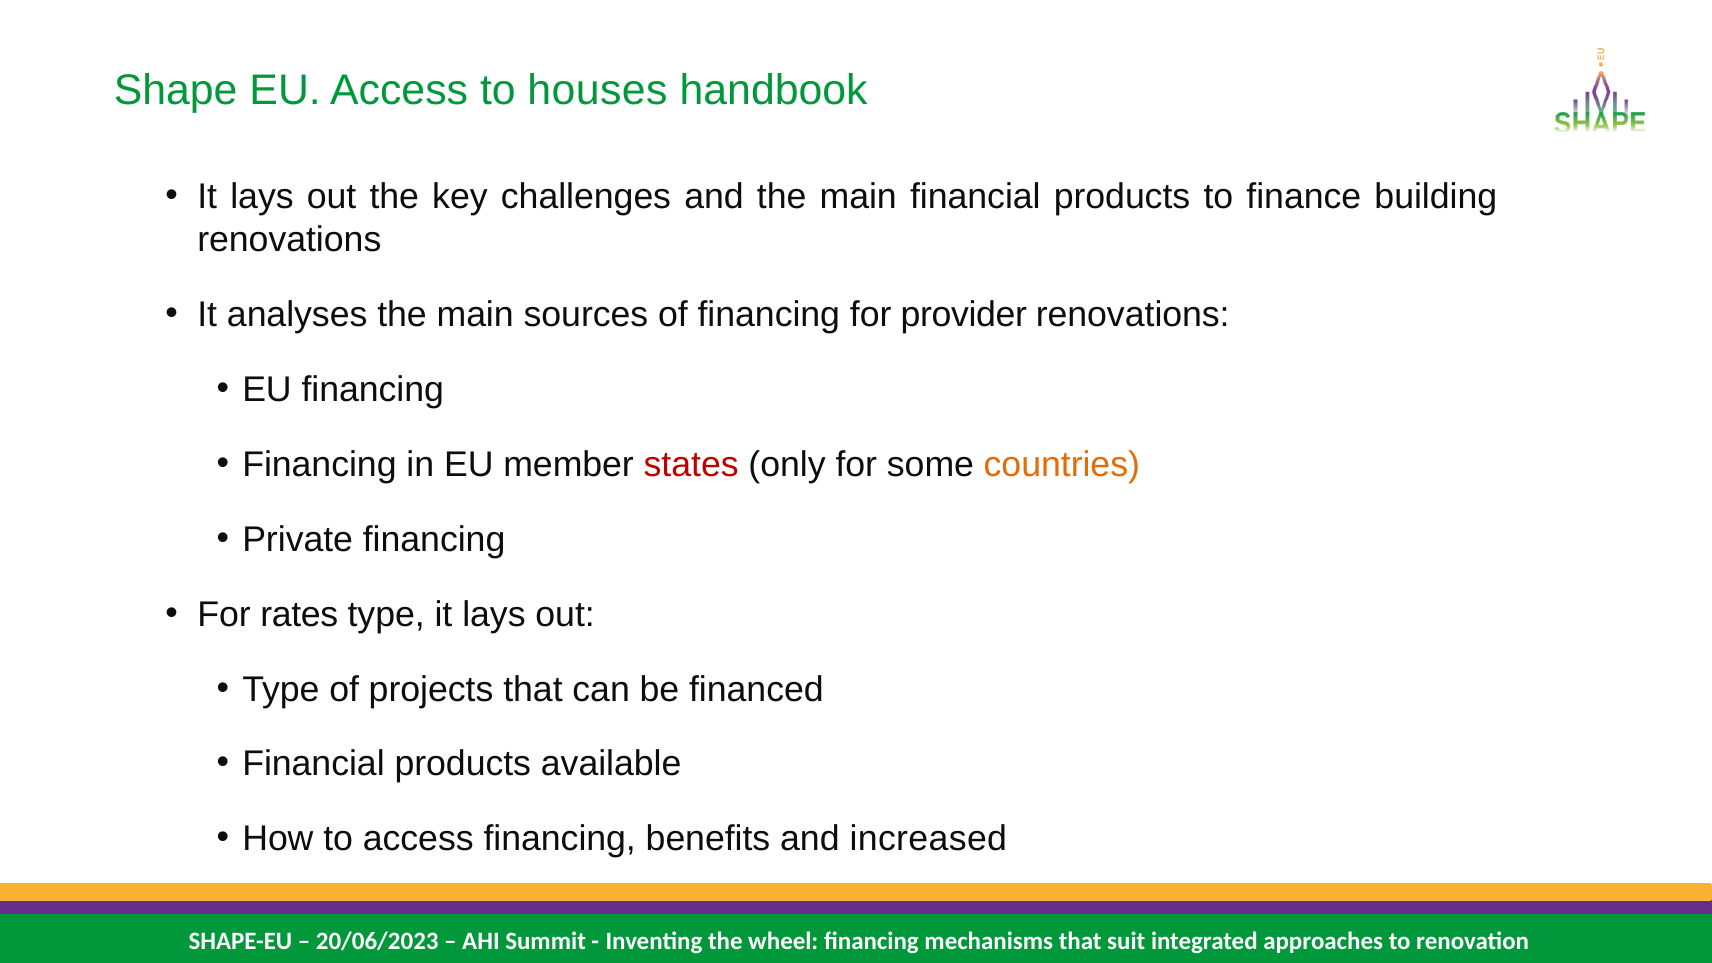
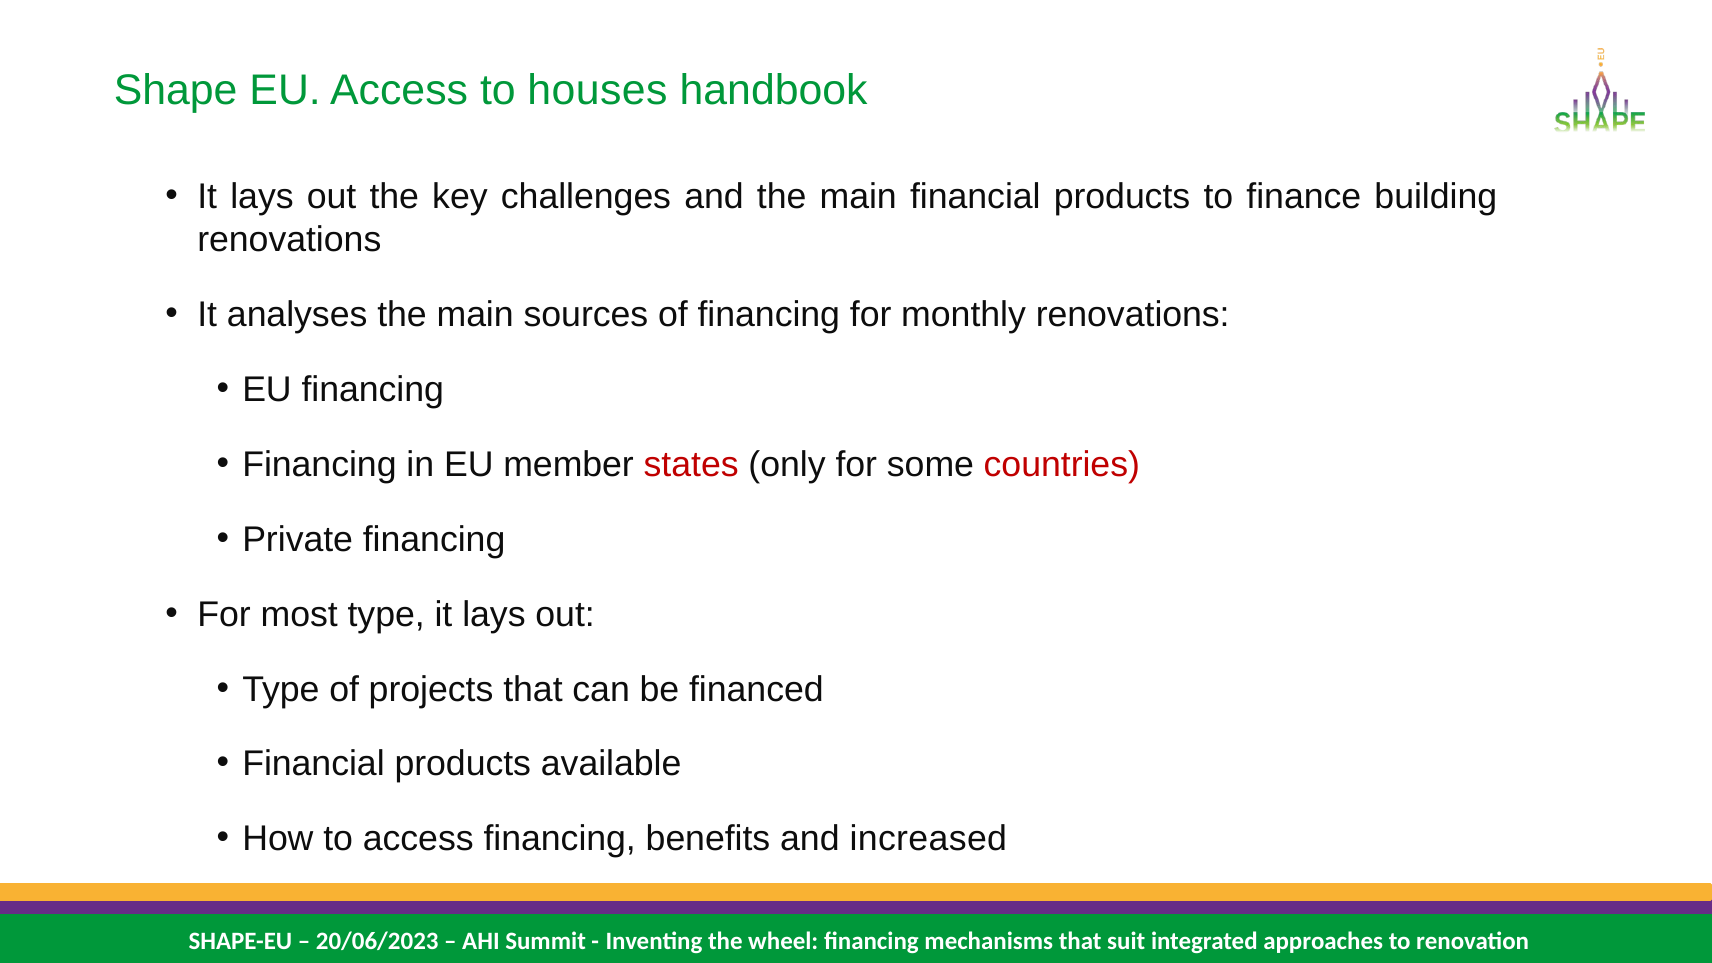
provider: provider -> monthly
countries colour: orange -> red
rates: rates -> most
